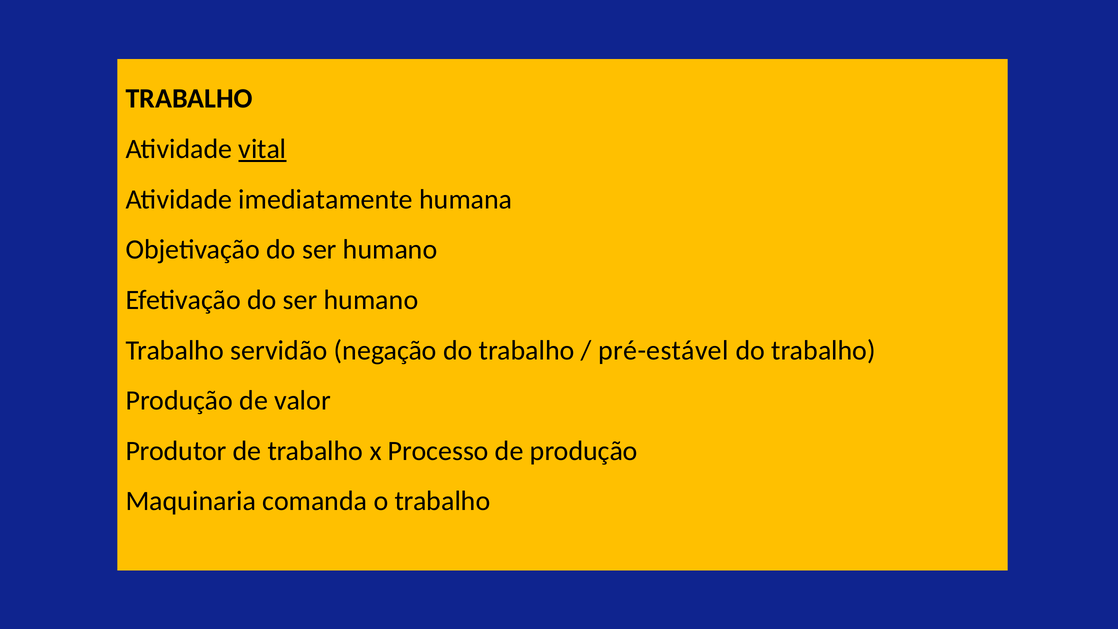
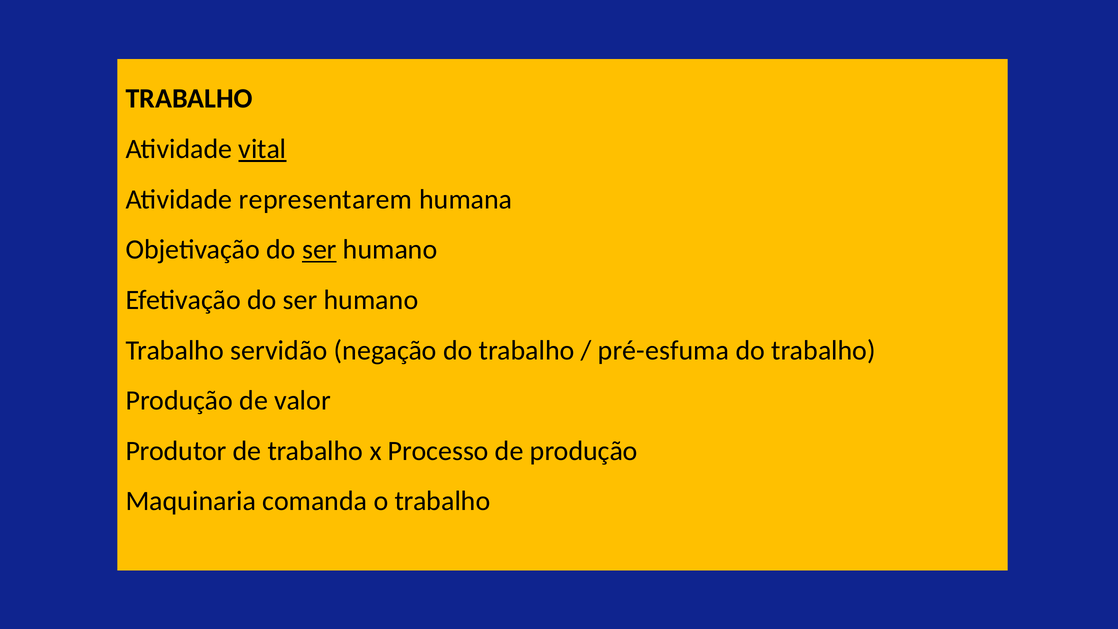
imediatamente: imediatamente -> representarem
ser at (319, 250) underline: none -> present
pré-estável: pré-estável -> pré-esfuma
